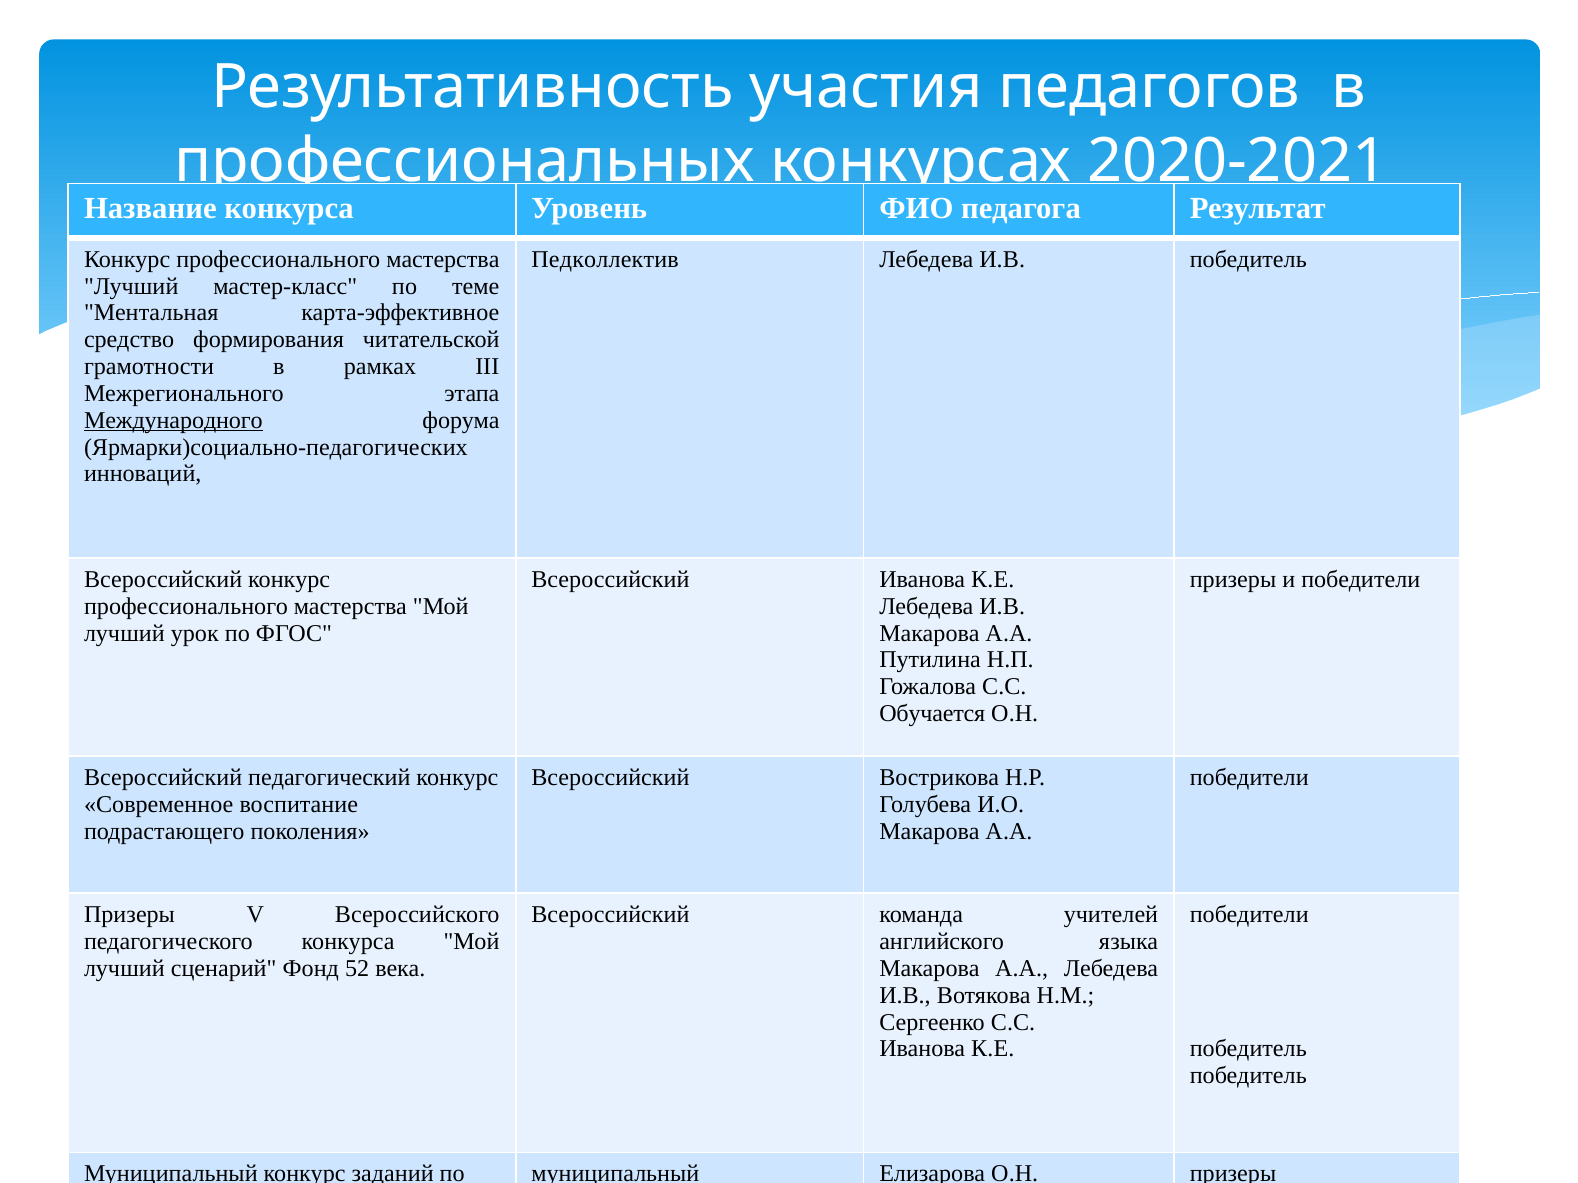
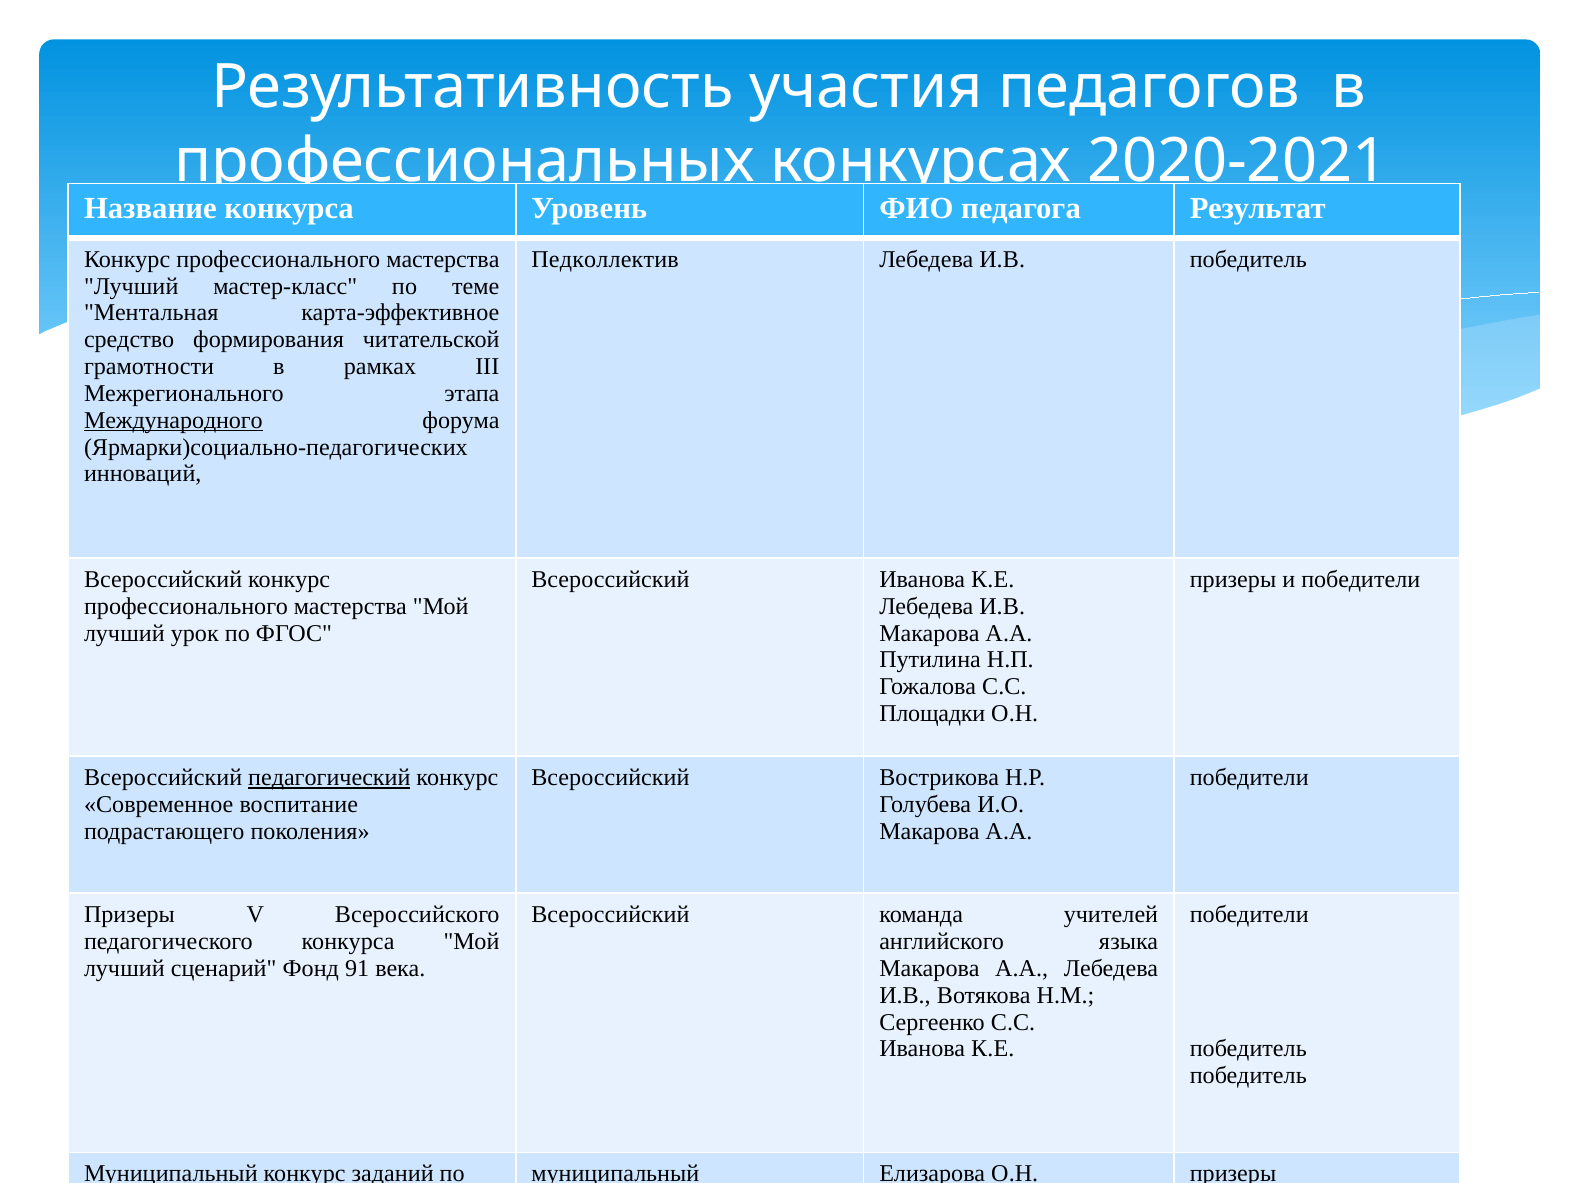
Обучается: Обучается -> Площадки
педагогический underline: none -> present
52: 52 -> 91
